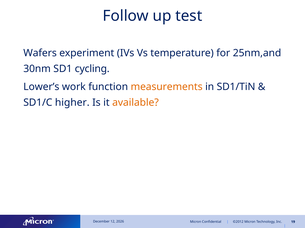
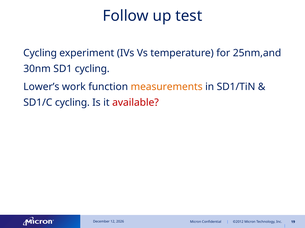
Wafers at (40, 53): Wafers -> Cycling
SD1/C higher: higher -> cycling
available colour: orange -> red
